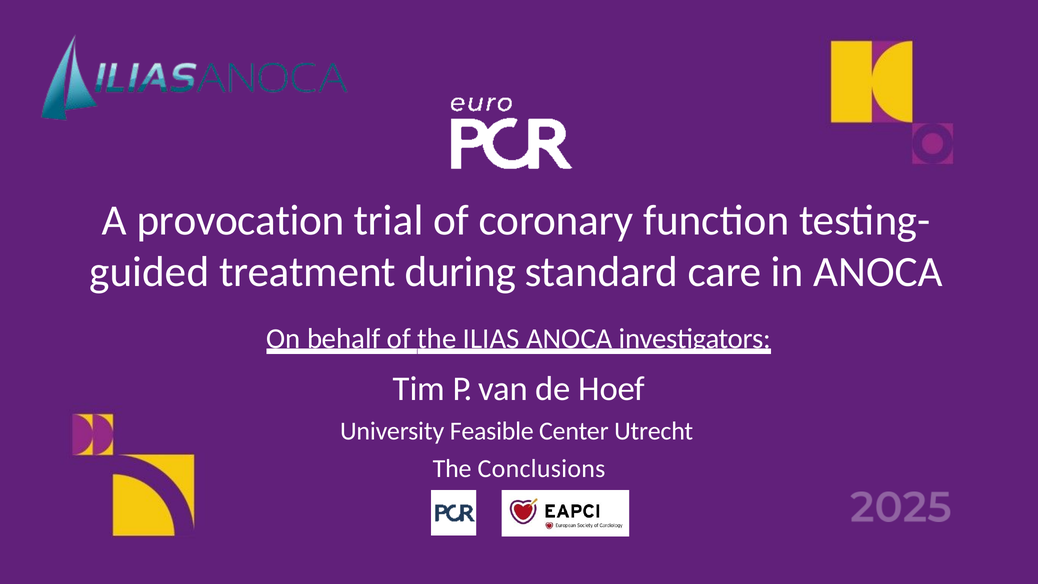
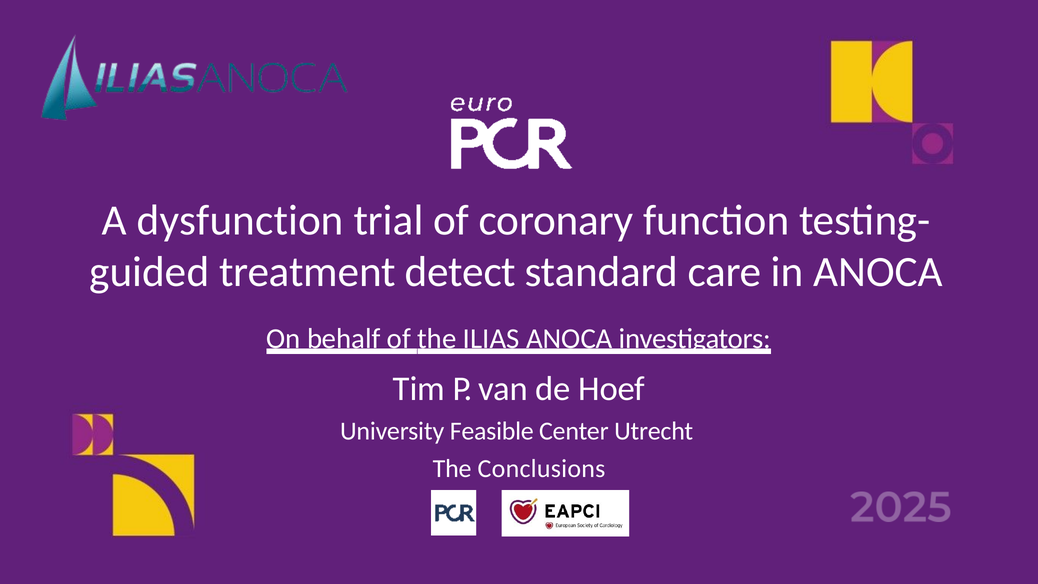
provocation: provocation -> dysfunction
during: during -> detect
